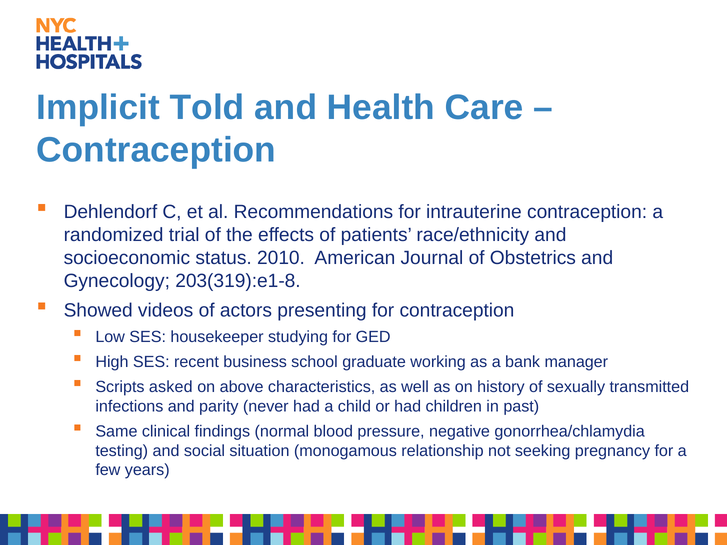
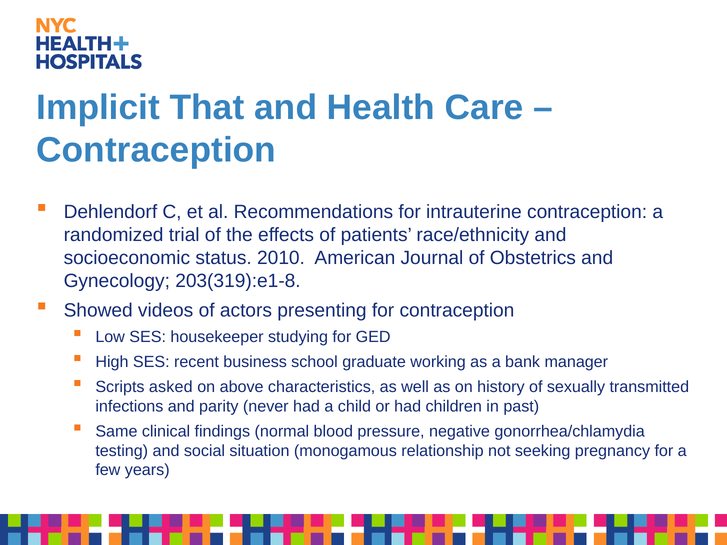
Told: Told -> That
